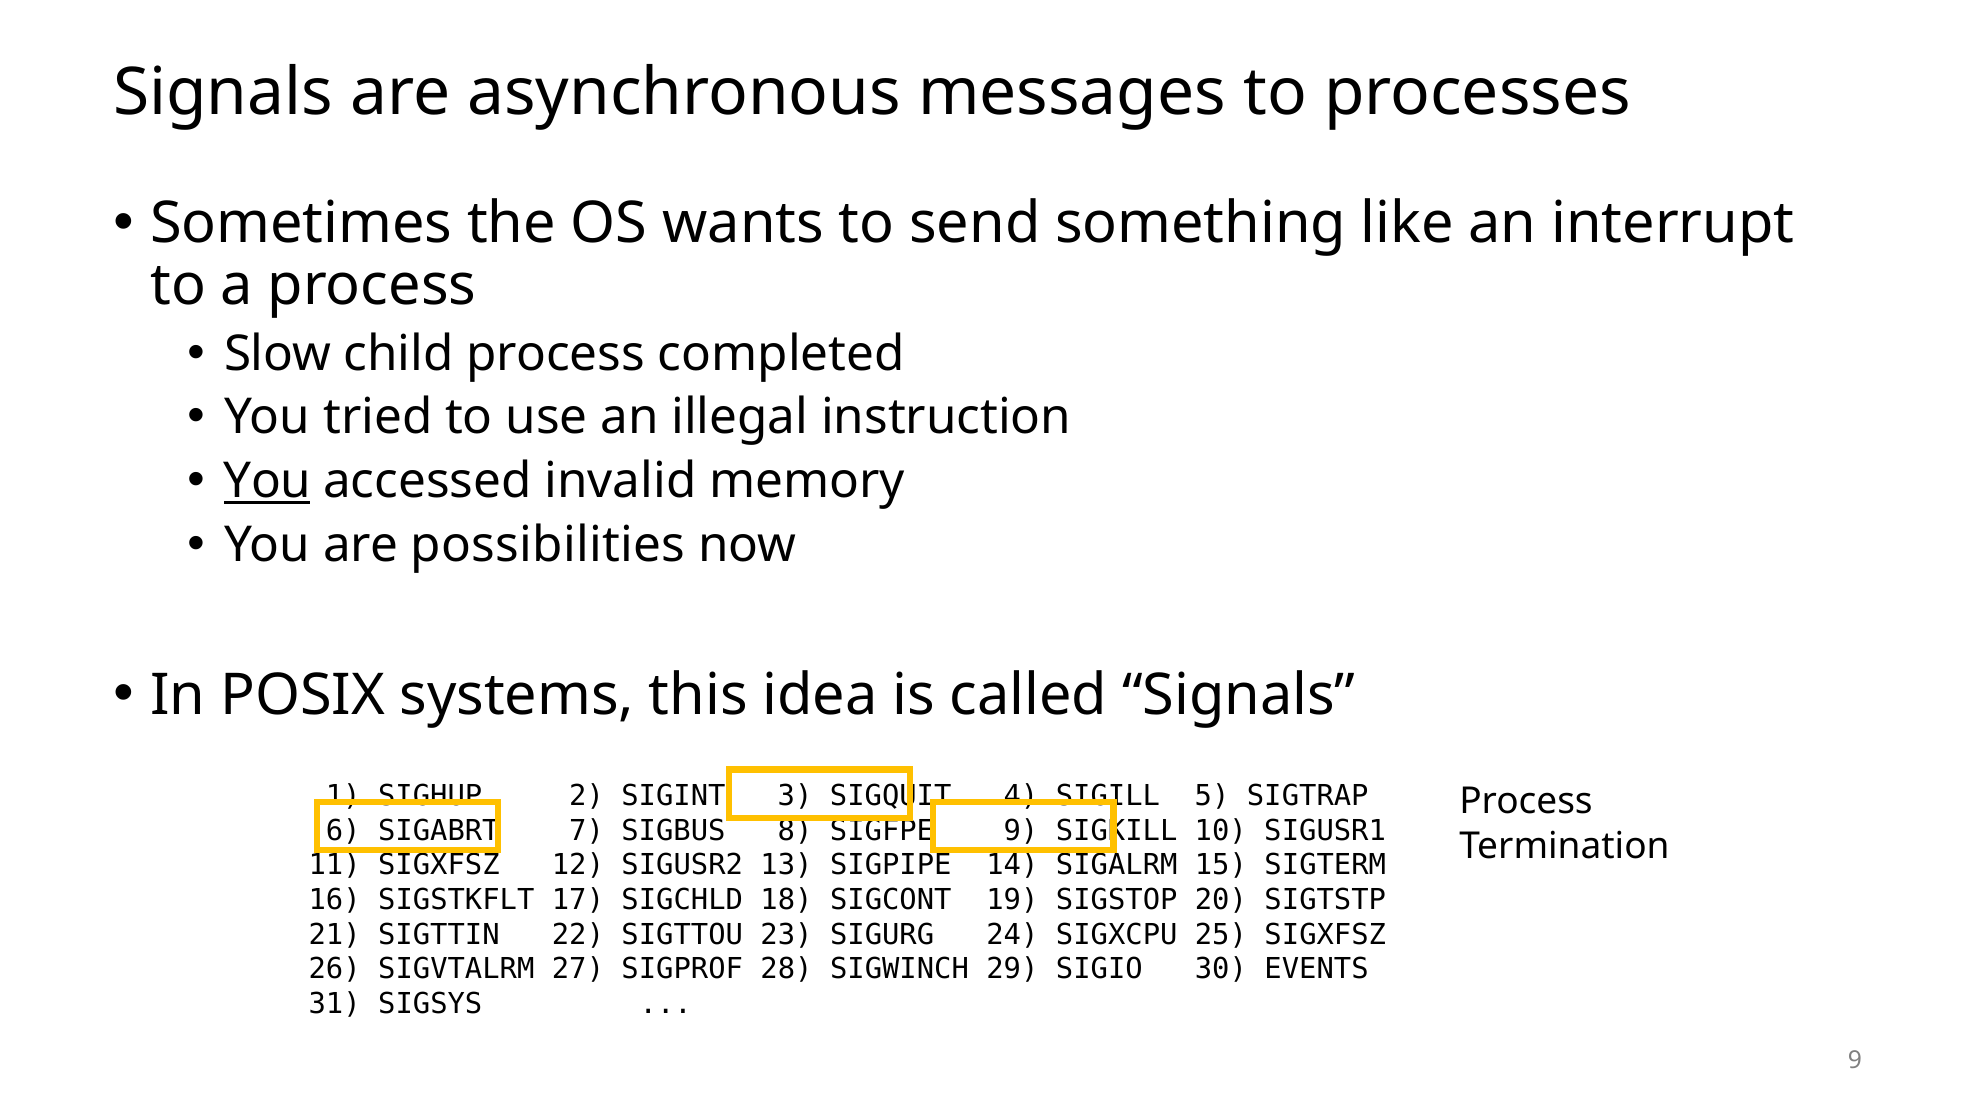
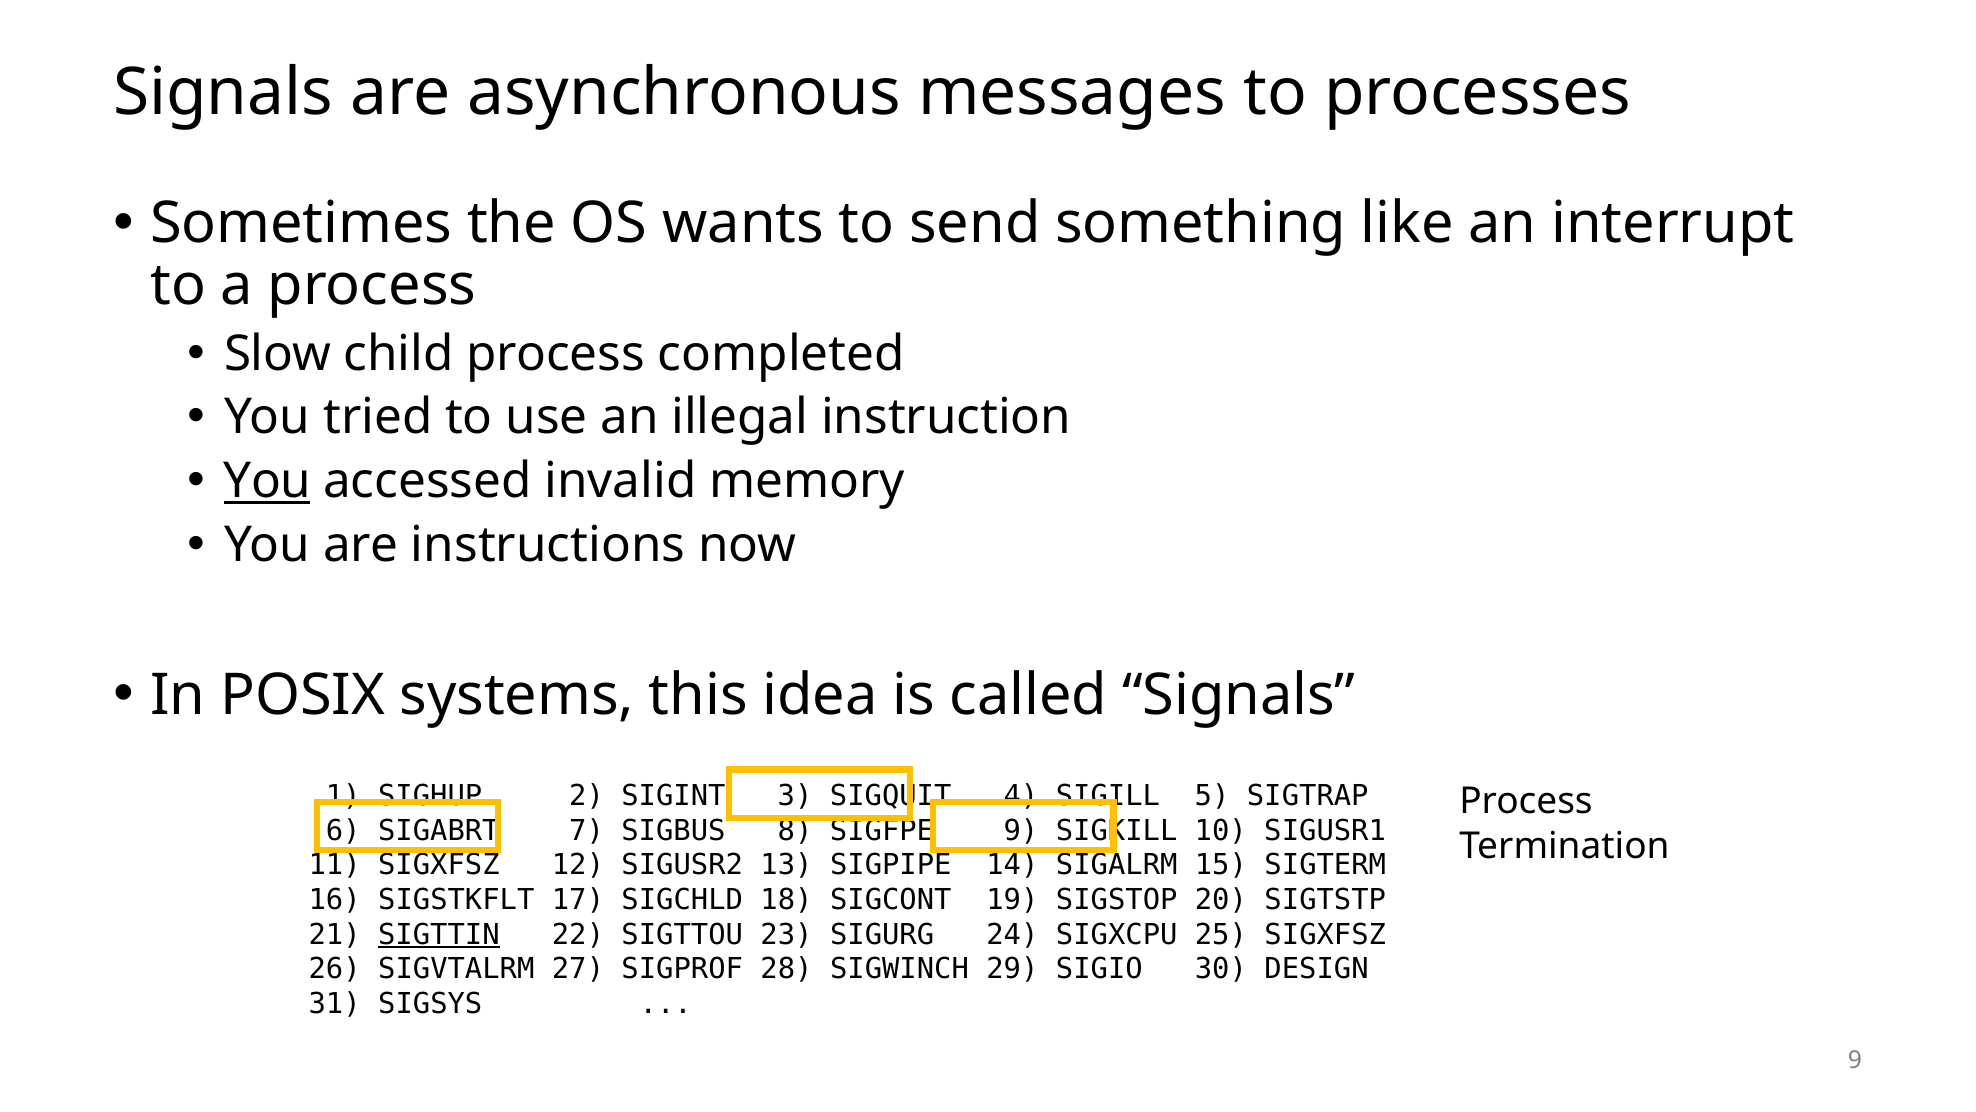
possibilities: possibilities -> instructions
SIGTTIN underline: none -> present
EVENTS: EVENTS -> DESIGN
